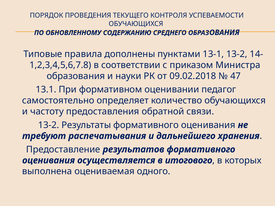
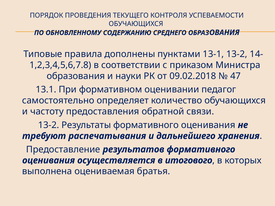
одного: одного -> братья
